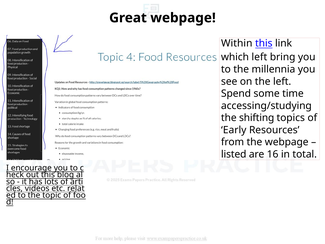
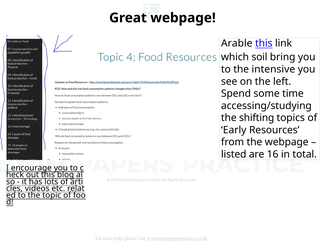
Within: Within -> Arable
which left: left -> soil
millennia: millennia -> intensive
